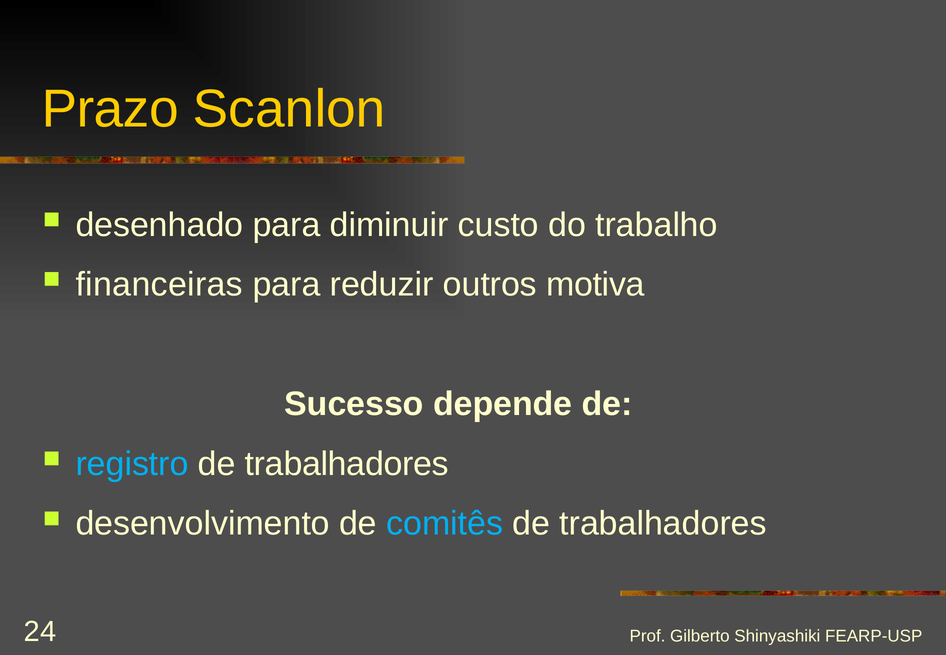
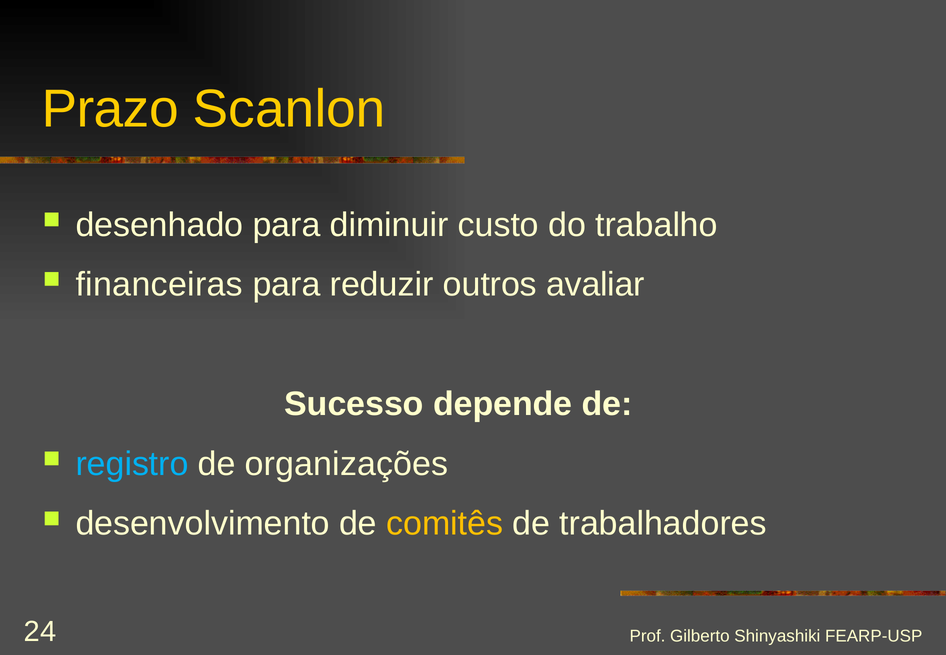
motiva: motiva -> avaliar
trabalhadores at (347, 464): trabalhadores -> organizações
comitês colour: light blue -> yellow
